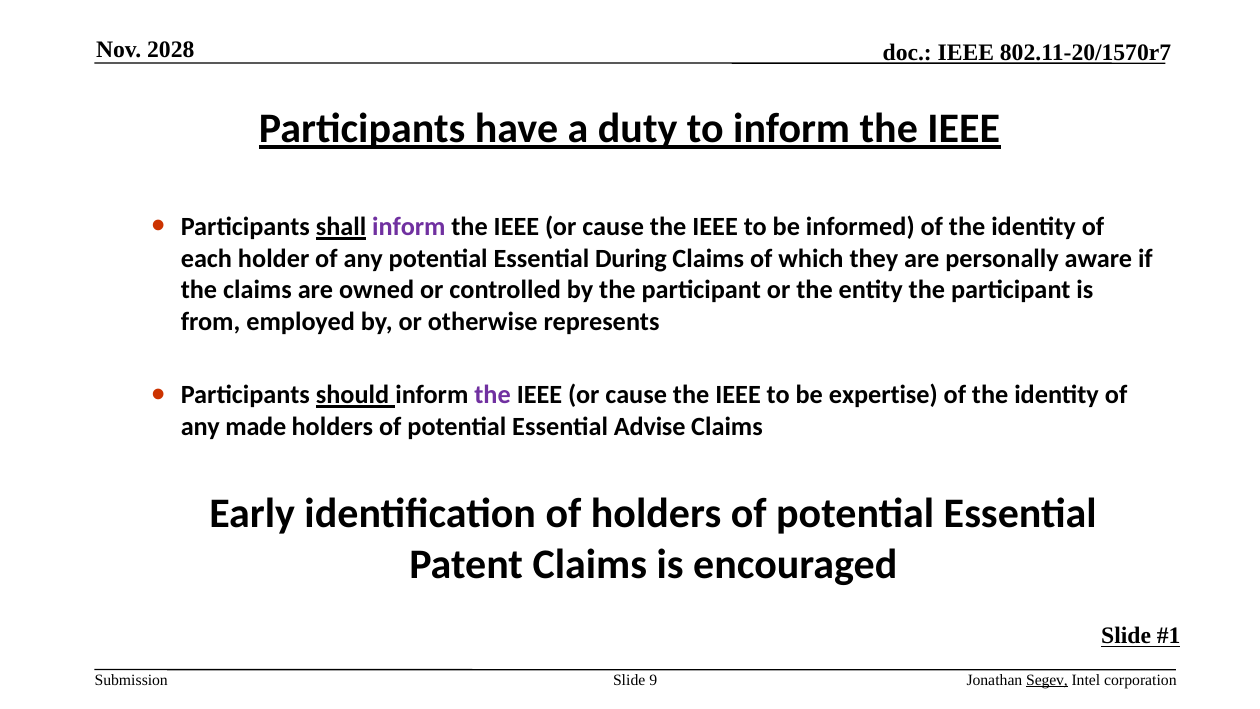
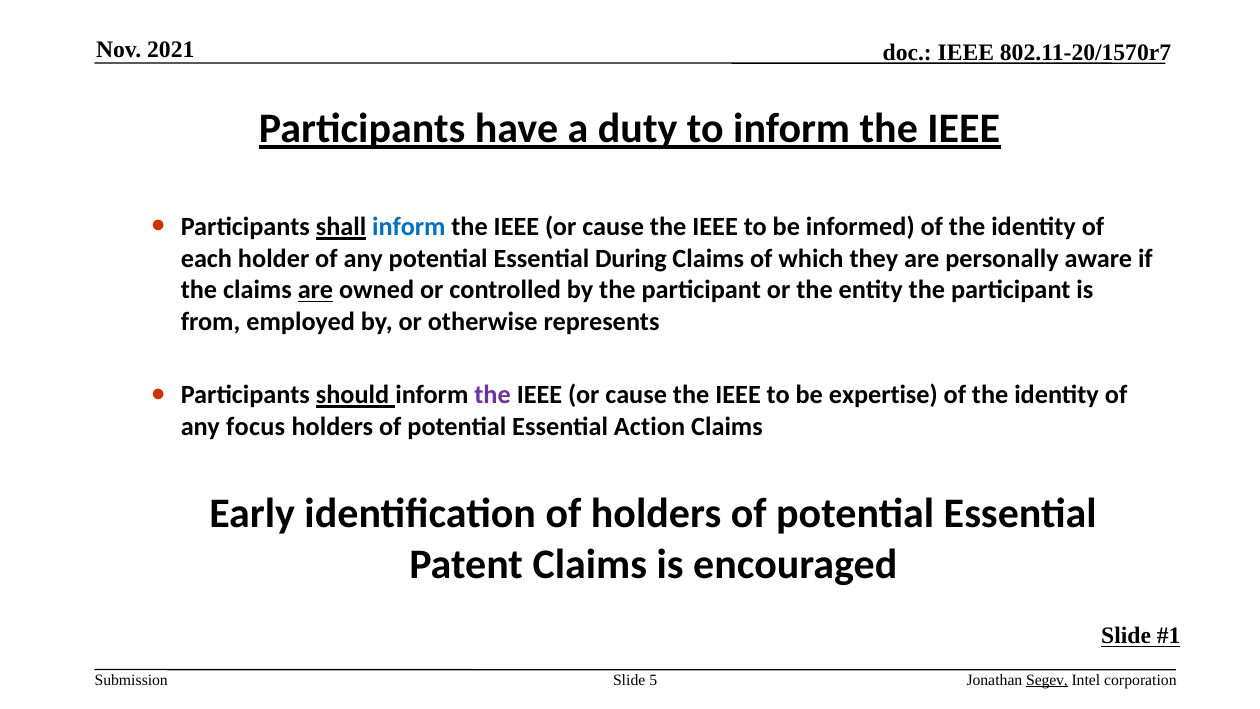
2028: 2028 -> 2021
inform at (409, 227) colour: purple -> blue
are at (315, 290) underline: none -> present
made: made -> focus
Advise: Advise -> Action
9: 9 -> 5
